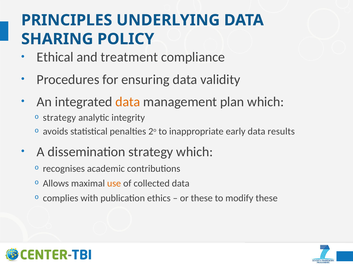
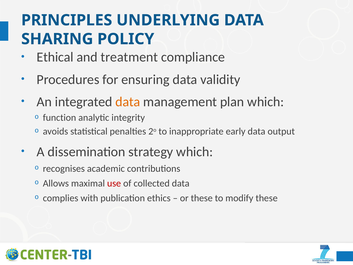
strategy at (59, 118): strategy -> function
results: results -> output
use colour: orange -> red
